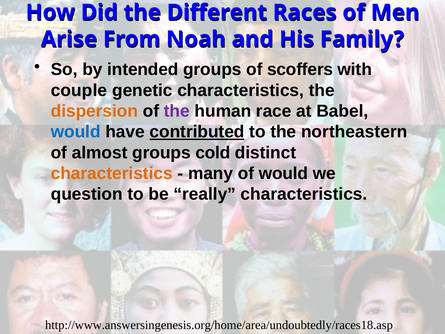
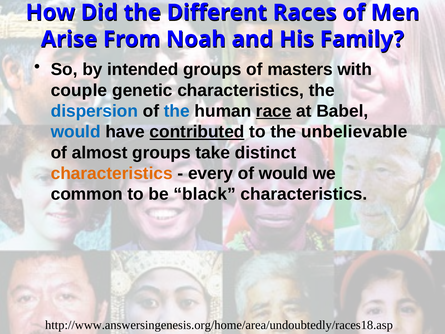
scoffers: scoffers -> masters
dispersion colour: orange -> blue
the at (177, 111) colour: purple -> blue
race underline: none -> present
northeastern: northeastern -> unbelievable
cold: cold -> take
many: many -> every
question: question -> common
really: really -> black
